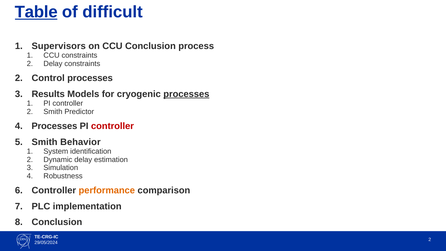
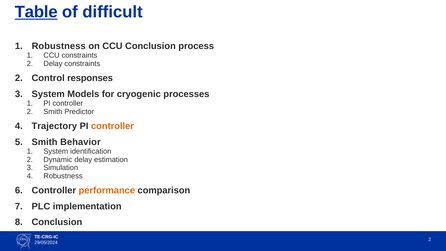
Supervisors at (59, 46): Supervisors -> Robustness
Control processes: processes -> responses
Results at (48, 94): Results -> System
processes at (186, 94) underline: present -> none
Processes at (54, 126): Processes -> Trajectory
controller at (112, 126) colour: red -> orange
